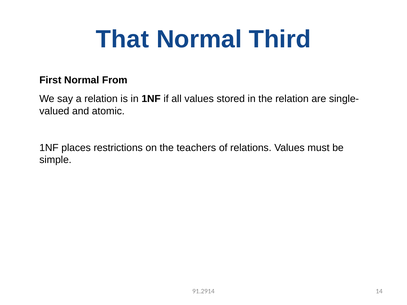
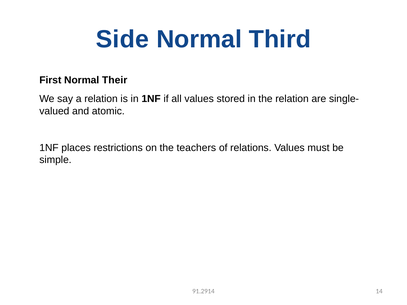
That: That -> Side
From: From -> Their
